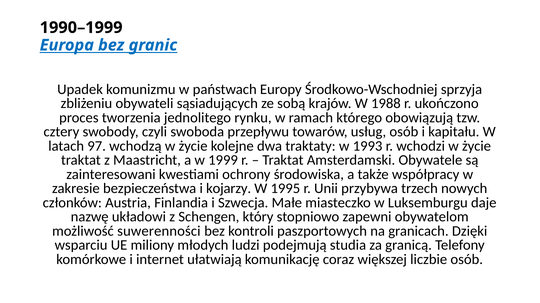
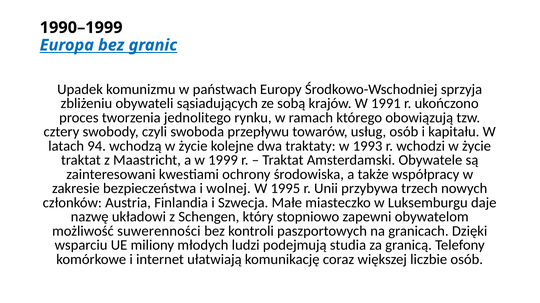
1988: 1988 -> 1991
97: 97 -> 94
kojarzy: kojarzy -> wolnej
